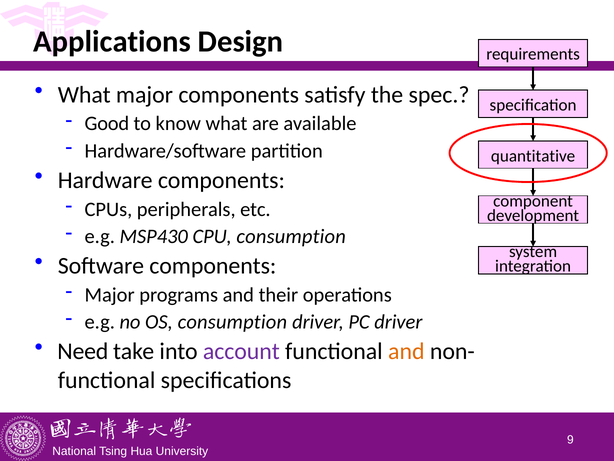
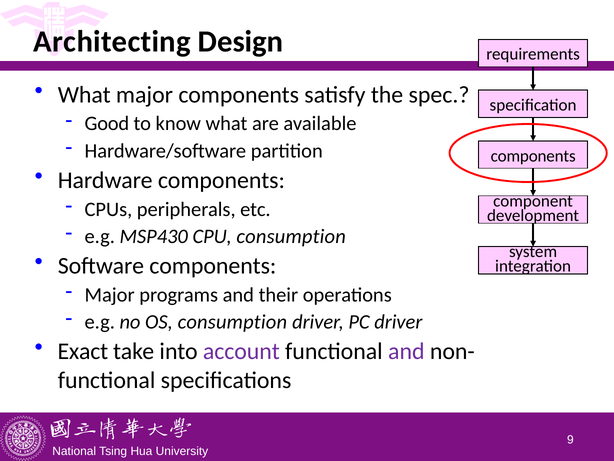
Applications: Applications -> Architecting
quantitative at (533, 156): quantitative -> components
Need: Need -> Exact
and at (406, 351) colour: orange -> purple
